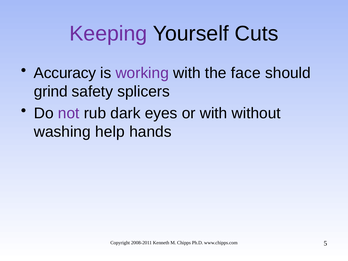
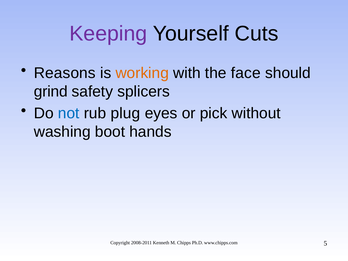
Accuracy: Accuracy -> Reasons
working colour: purple -> orange
not colour: purple -> blue
dark: dark -> plug
or with: with -> pick
help: help -> boot
